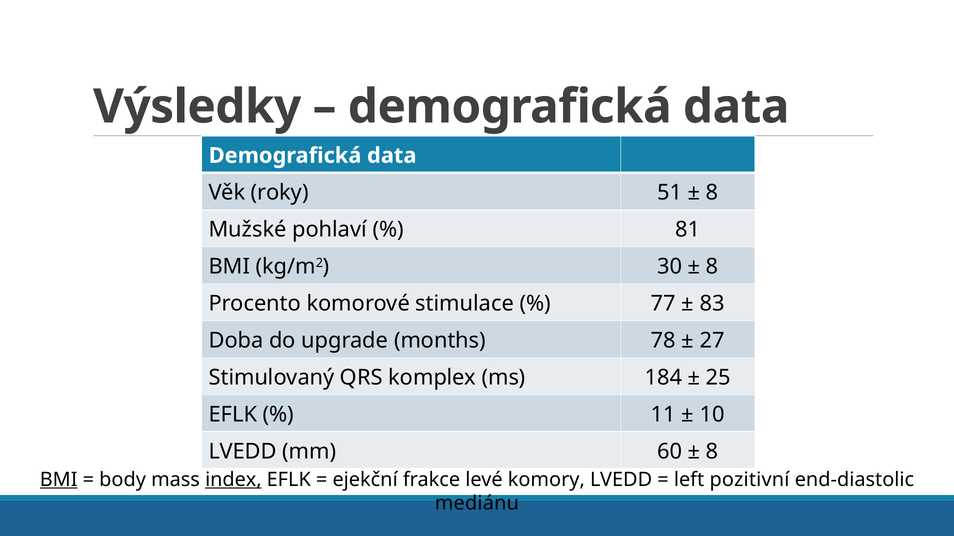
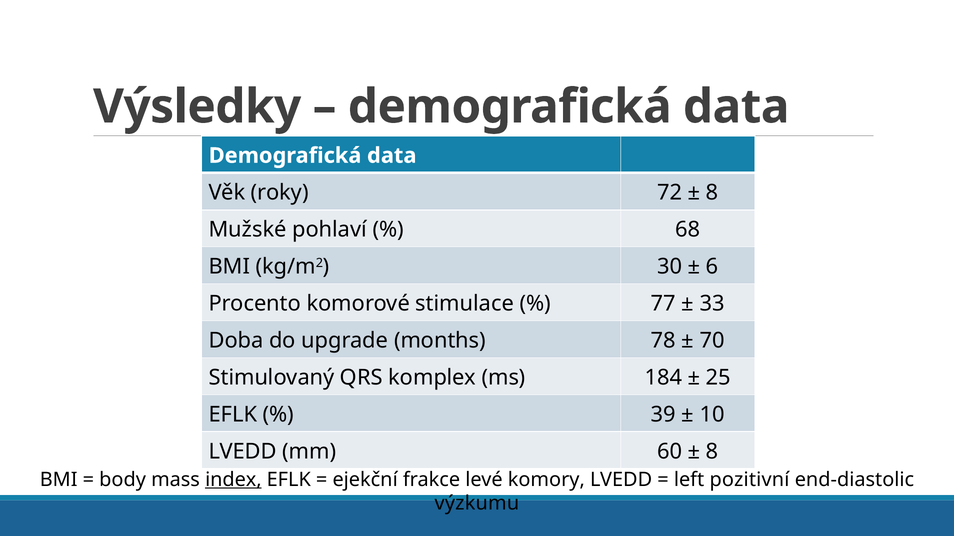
51: 51 -> 72
81: 81 -> 68
8 at (712, 267): 8 -> 6
83: 83 -> 33
27: 27 -> 70
11: 11 -> 39
BMI at (59, 480) underline: present -> none
mediánu: mediánu -> výzkumu
